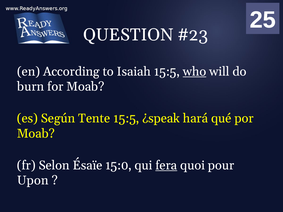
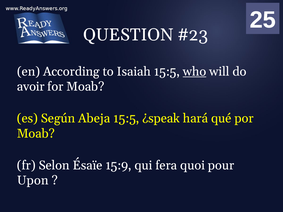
burn: burn -> avoir
Tente: Tente -> Abeja
15:0: 15:0 -> 15:9
fera underline: present -> none
